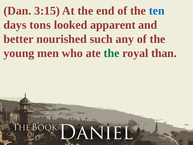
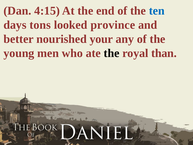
3:15: 3:15 -> 4:15
apparent: apparent -> province
such: such -> your
the at (112, 53) colour: green -> black
